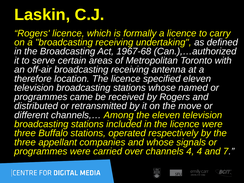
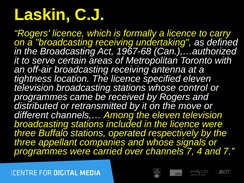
therefore: therefore -> tightness
named: named -> control
channels 4: 4 -> 7
